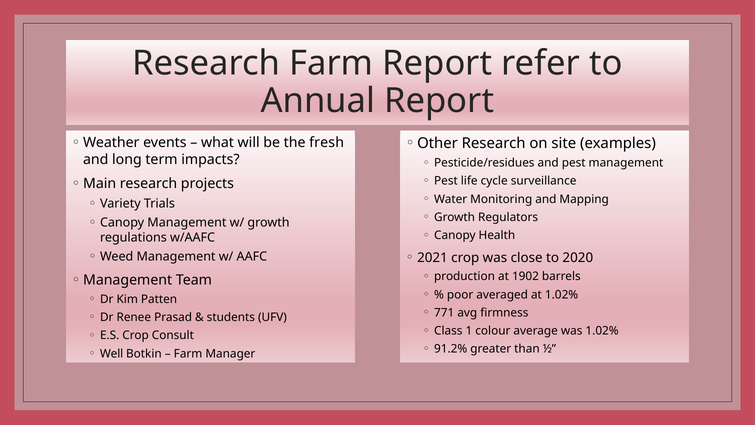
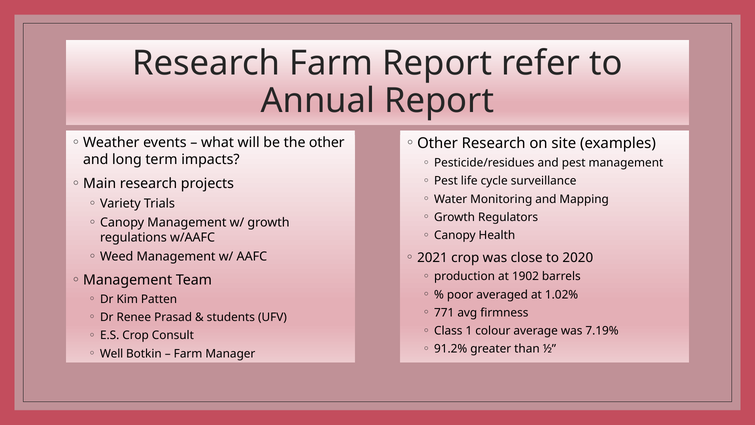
the fresh: fresh -> other
was 1.02%: 1.02% -> 7.19%
